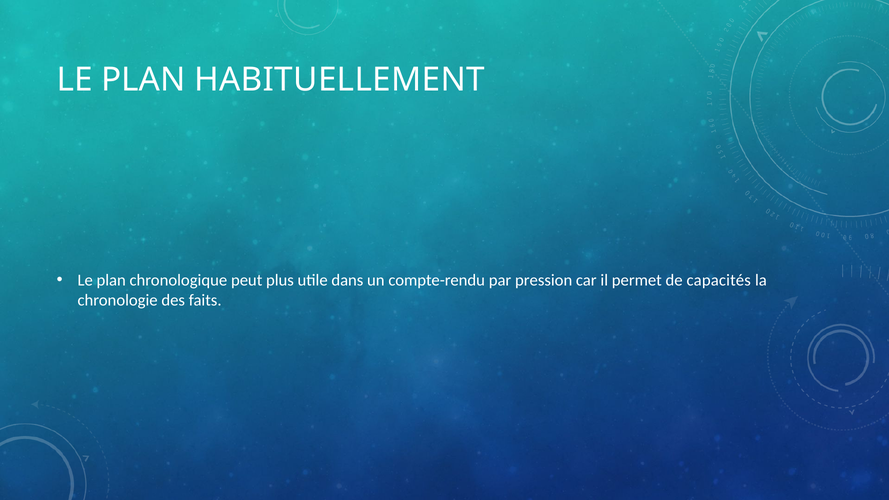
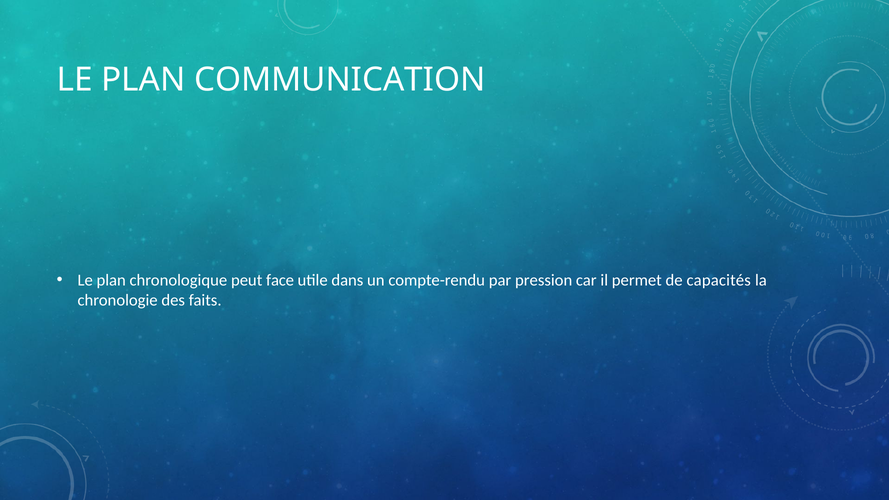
HABITUELLEMENT: HABITUELLEMENT -> COMMUNICATION
plus: plus -> face
